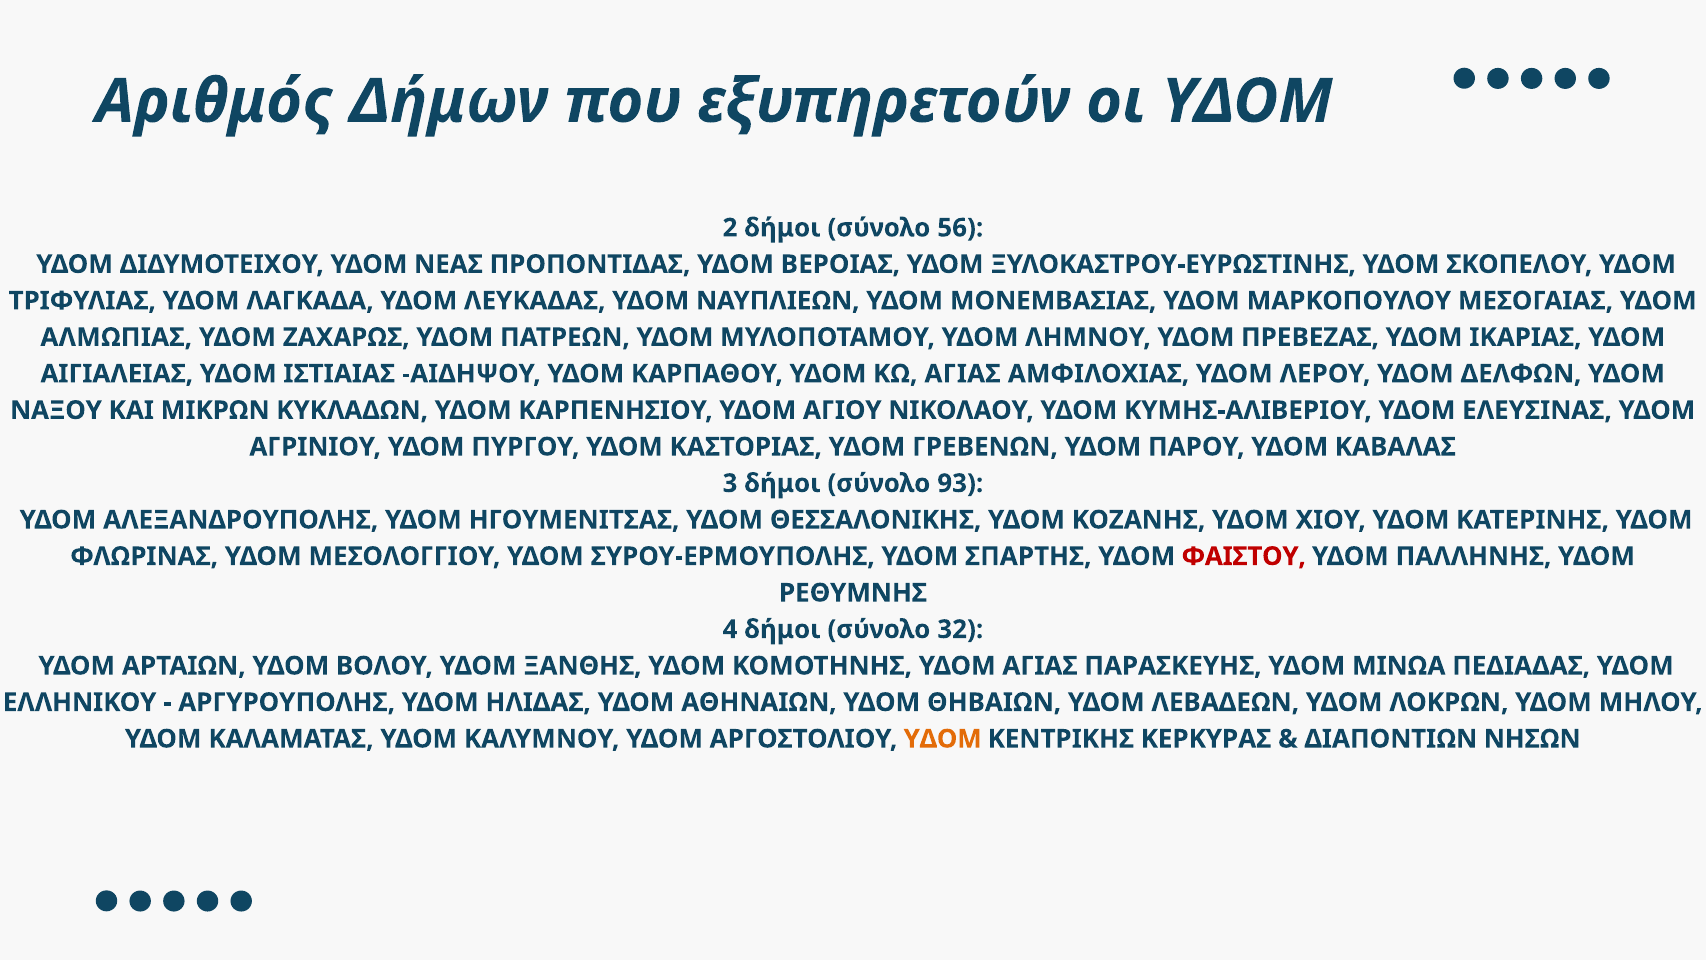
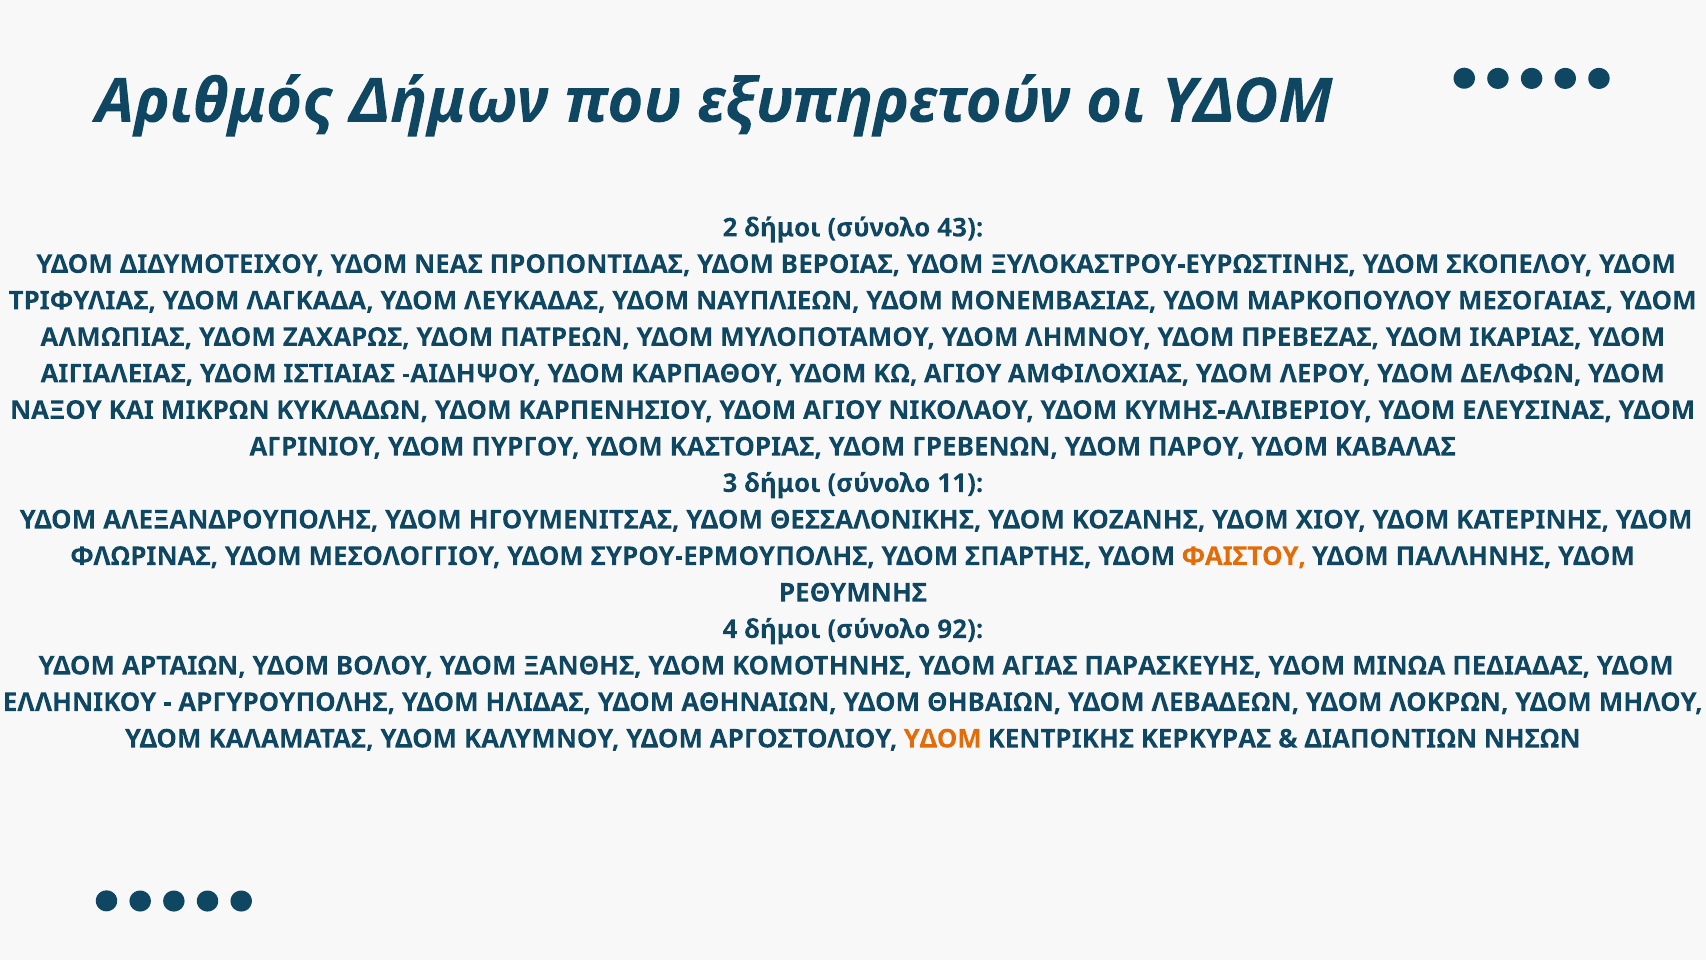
56: 56 -> 43
ΚΩ ΑΓΙΑΣ: ΑΓΙΑΣ -> ΑΓΙΟΥ
93: 93 -> 11
ΦΑΙΣΤΟΥ colour: red -> orange
32: 32 -> 92
